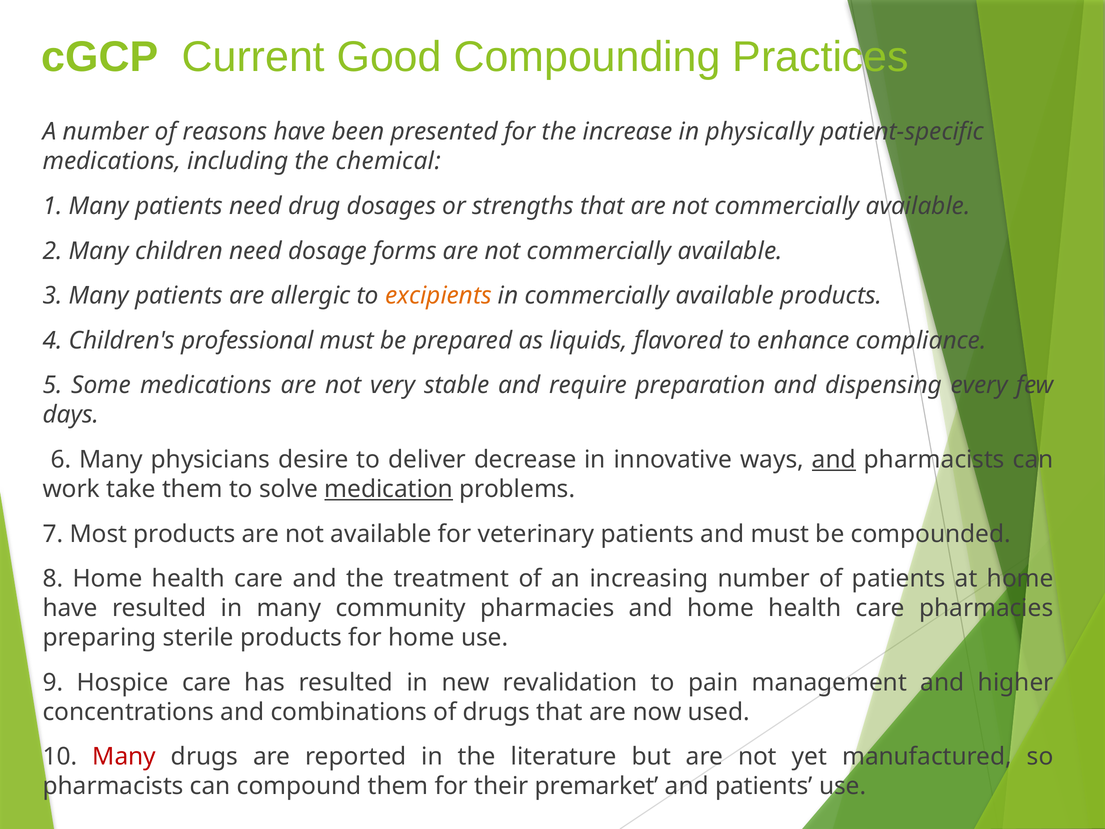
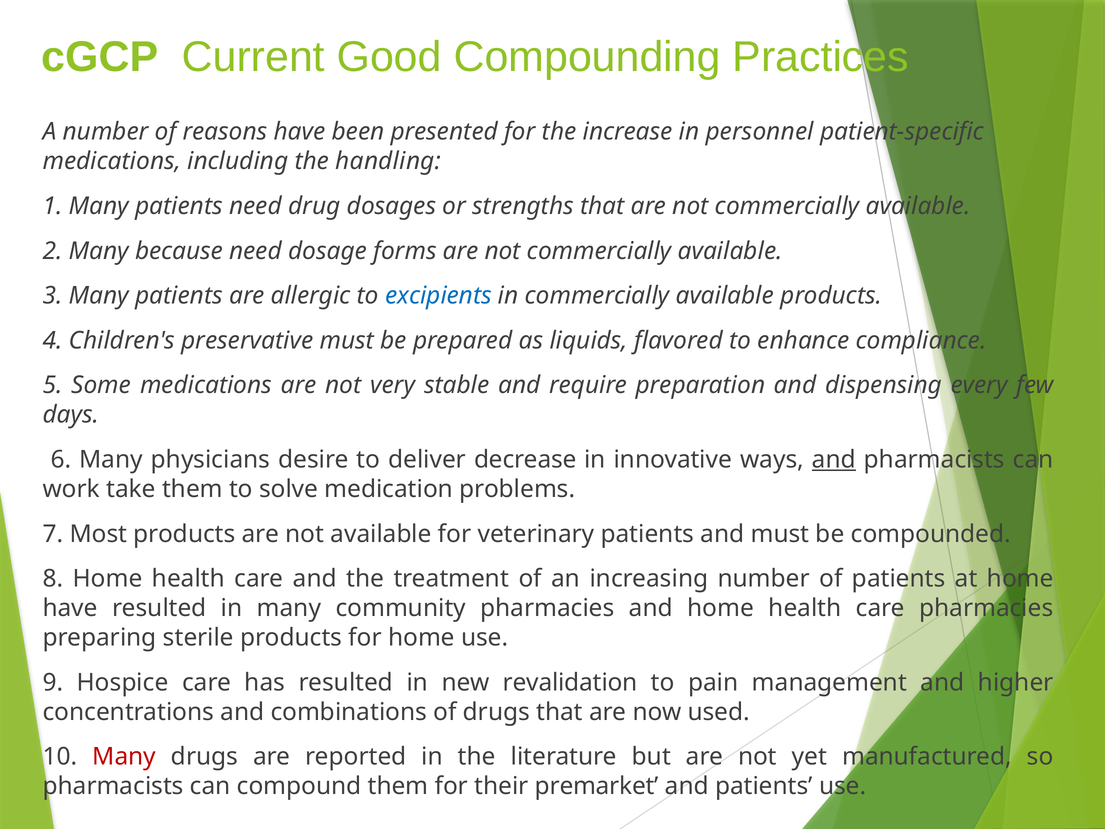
physically: physically -> personnel
chemical: chemical -> handling
children: children -> because
excipients colour: orange -> blue
professional: professional -> preservative
medication underline: present -> none
